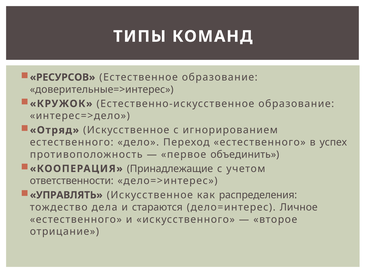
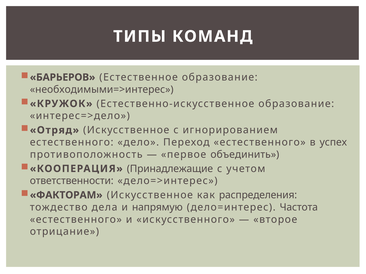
РЕСУРСОВ: РЕСУРСОВ -> БАРЬЕРОВ
доверительные=>интерес: доверительные=>интерес -> необходимыми=>интерес
УПРАВЛЯТЬ: УПРАВЛЯТЬ -> ФАКТОРАМ
стараются: стараются -> напрямую
Личное: Личное -> Частота
